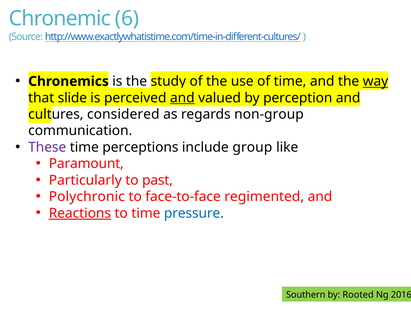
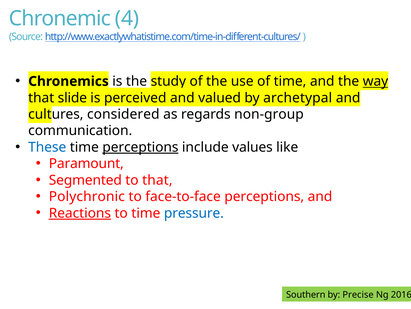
6: 6 -> 4
and at (182, 98) underline: present -> none
perception: perception -> archetypal
These colour: purple -> blue
perceptions at (140, 147) underline: none -> present
group: group -> values
Particularly: Particularly -> Segmented
to past: past -> that
face-to-face regimented: regimented -> perceptions
Rooted: Rooted -> Precise
